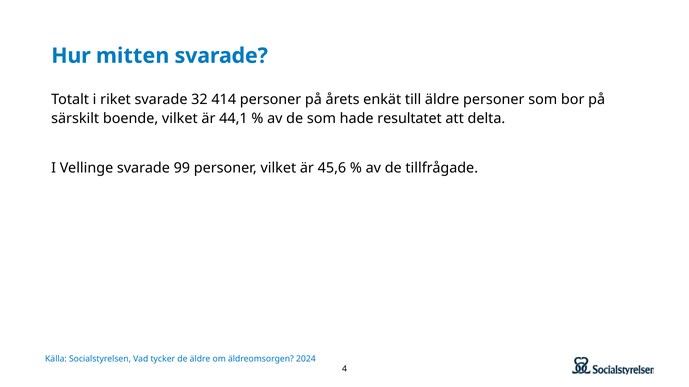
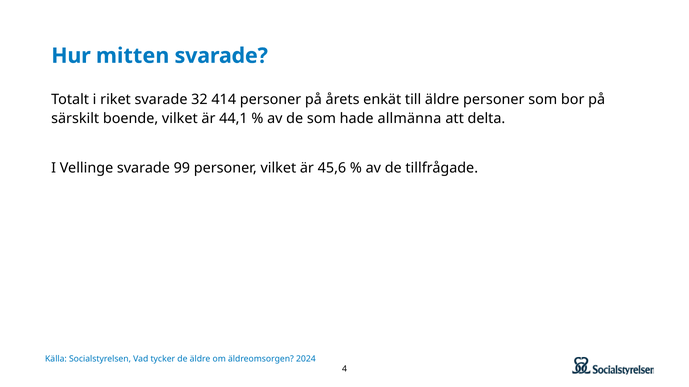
resultatet: resultatet -> allmänna
